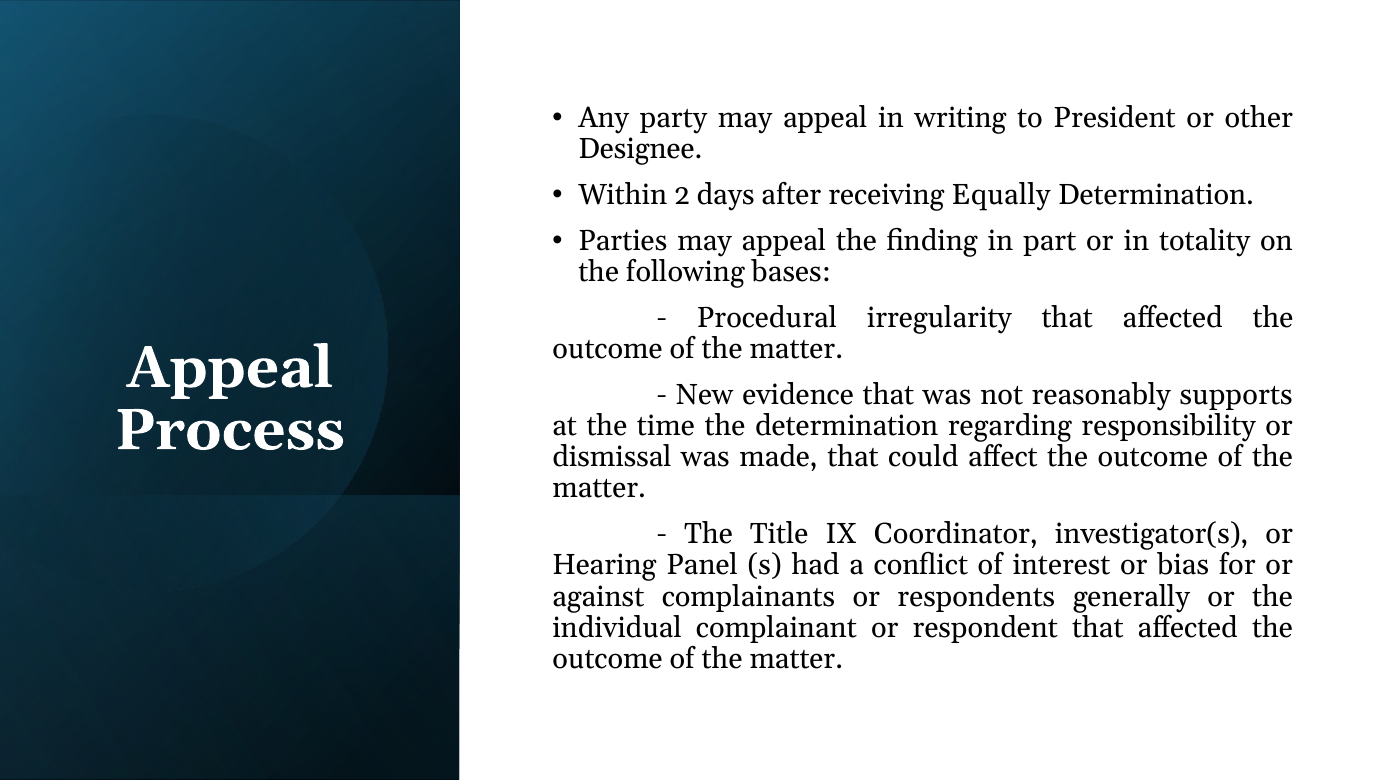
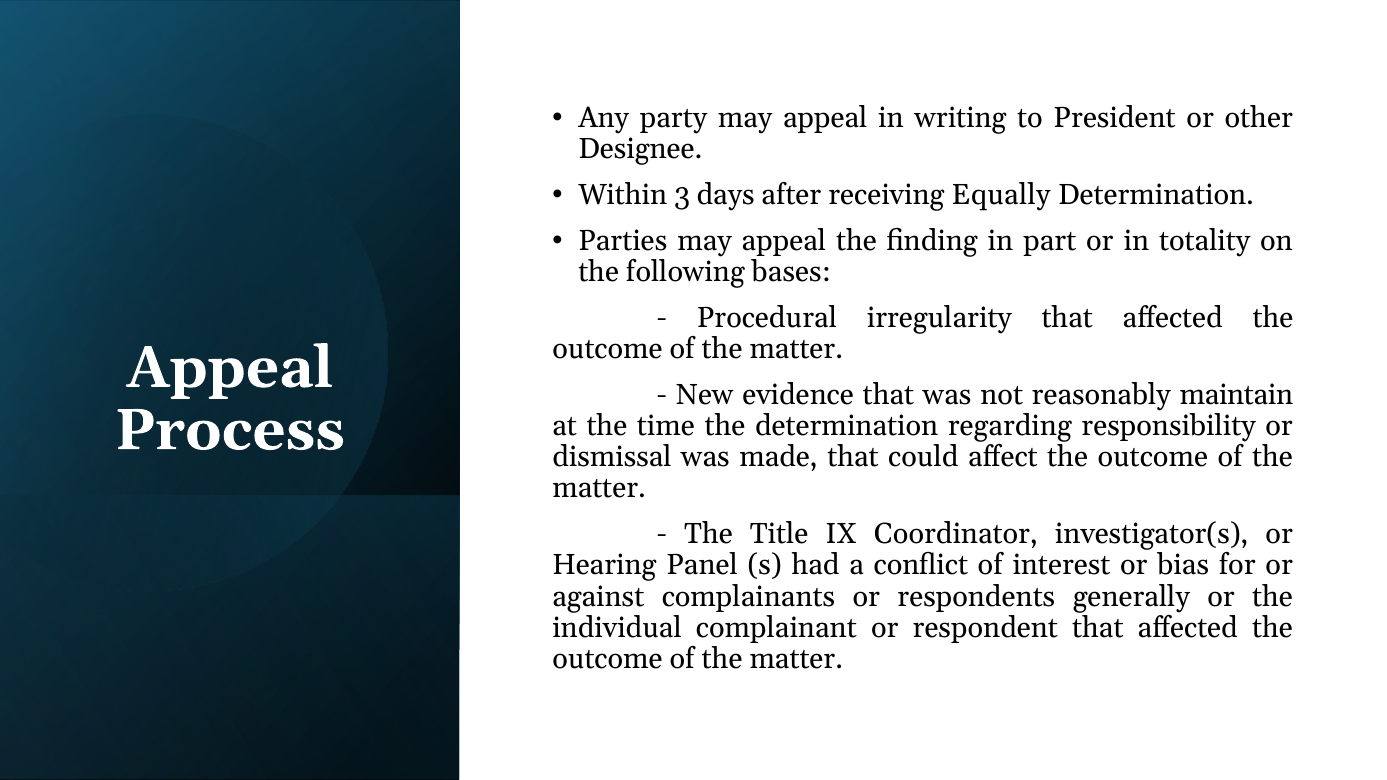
2: 2 -> 3
supports: supports -> maintain
